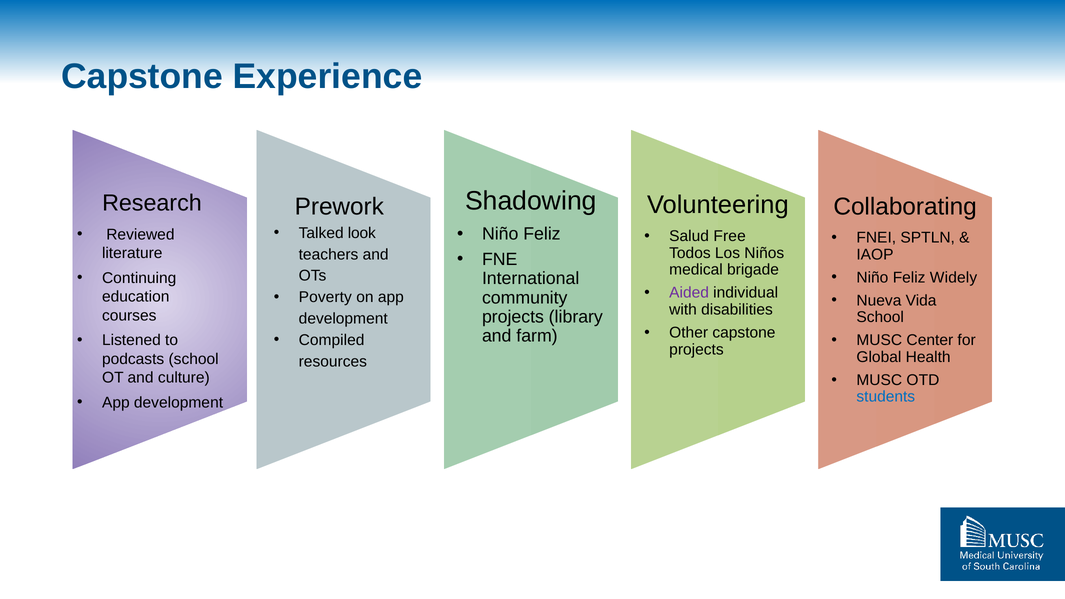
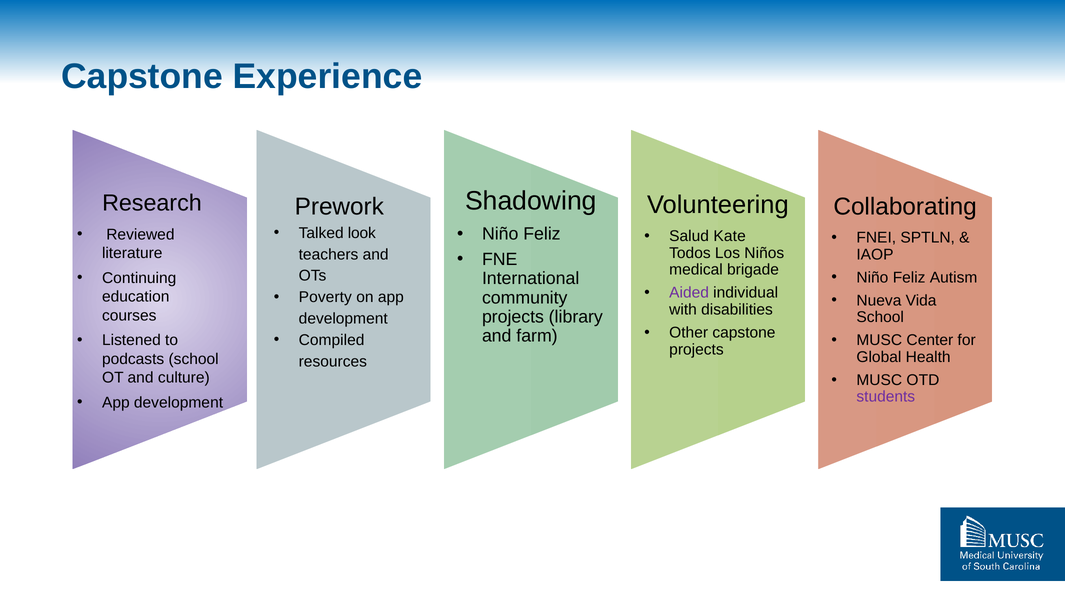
Free: Free -> Kate
Widely: Widely -> Autism
students colour: blue -> purple
